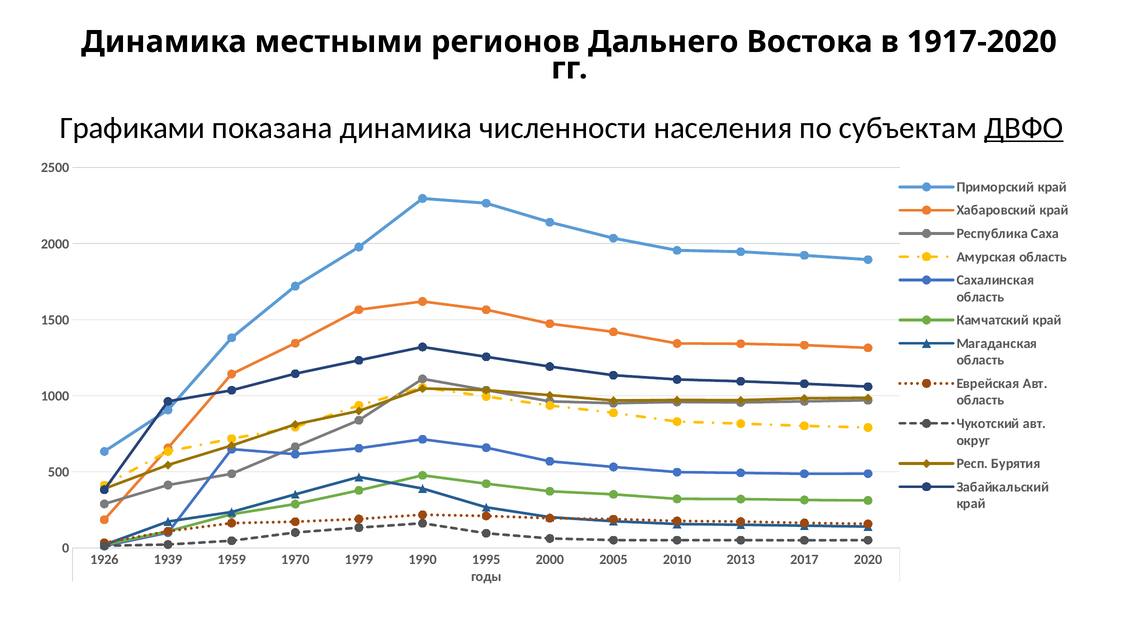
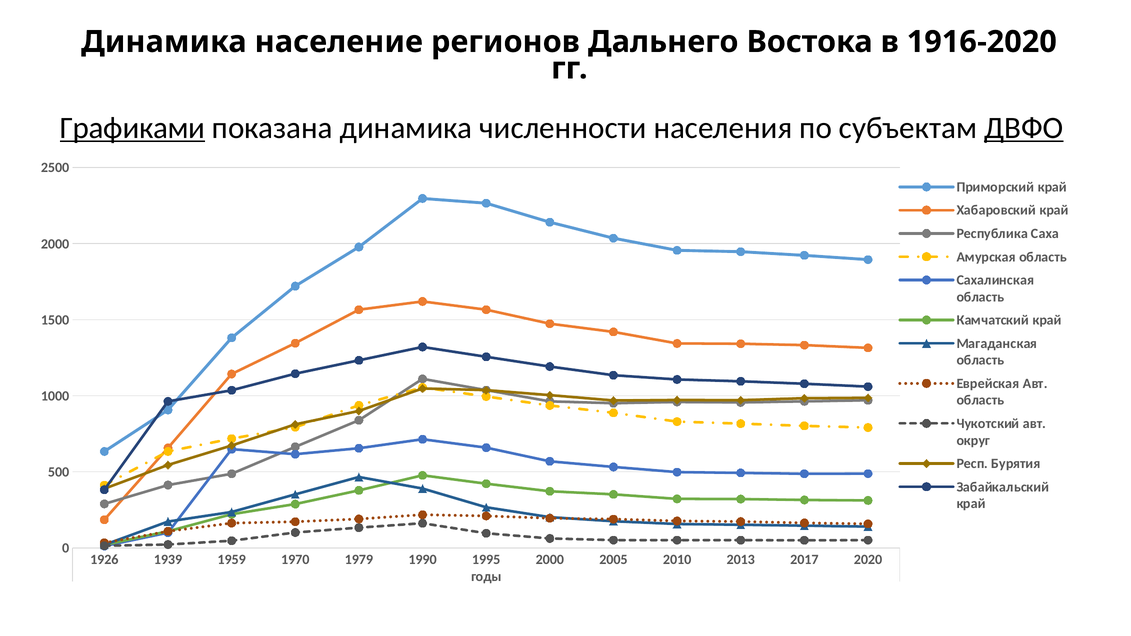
местными: местными -> население
1917-2020: 1917-2020 -> 1916-2020
Графиками underline: none -> present
